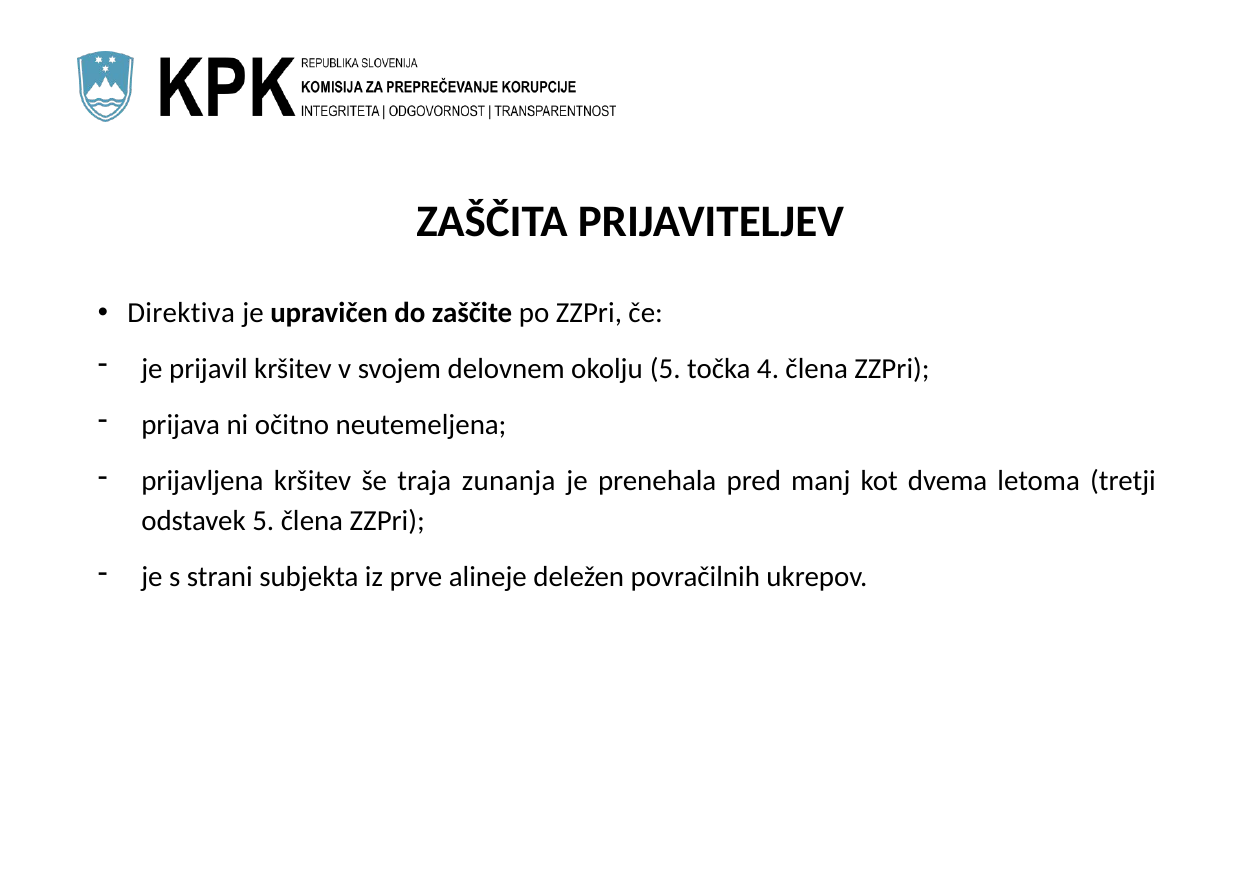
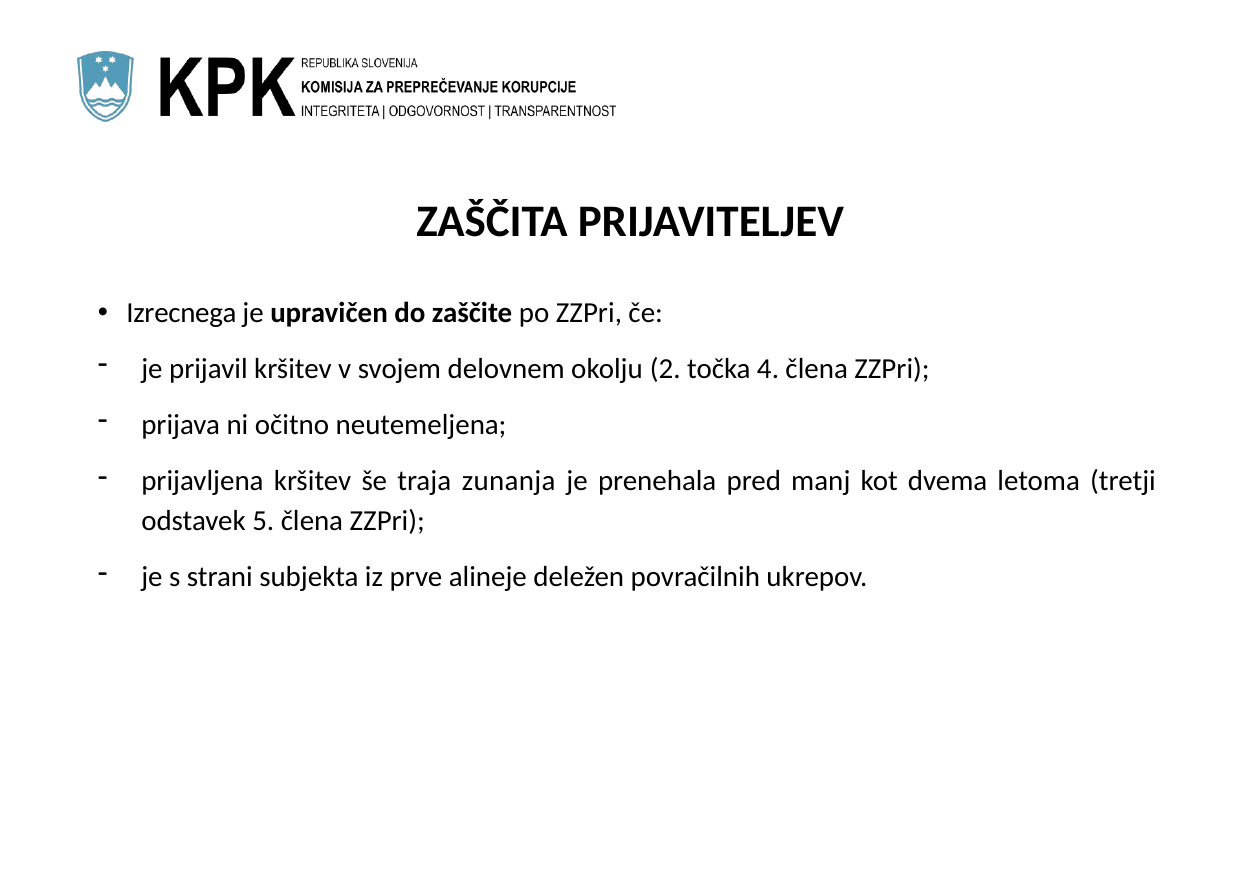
Direktiva: Direktiva -> Izrecnega
okolju 5: 5 -> 2
